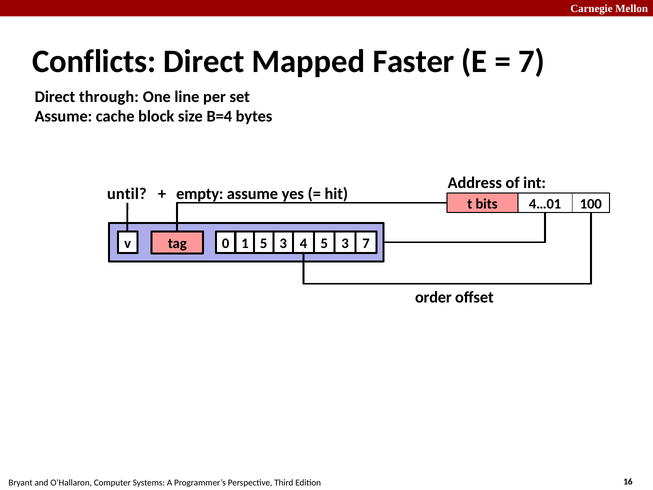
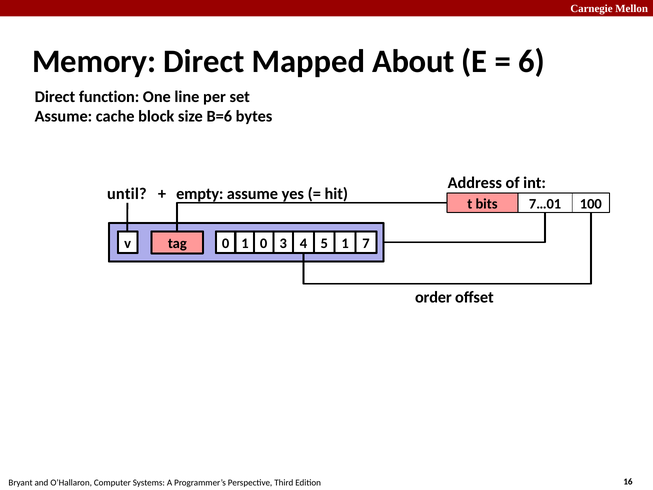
Conflicts: Conflicts -> Memory
Faster: Faster -> About
7 at (531, 61): 7 -> 6
through: through -> function
B=4: B=4 -> B=6
4…01: 4…01 -> 7…01
1 5: 5 -> 0
3 3: 3 -> 1
